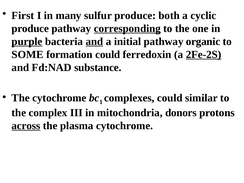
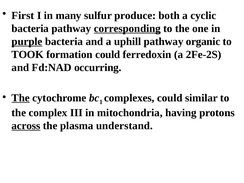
produce at (30, 28): produce -> bacteria
and at (94, 41) underline: present -> none
initial: initial -> uphill
SOME: SOME -> TOOK
2Fe-2S underline: present -> none
substance: substance -> occurring
The at (21, 98) underline: none -> present
donors: donors -> having
plasma cytochrome: cytochrome -> understand
